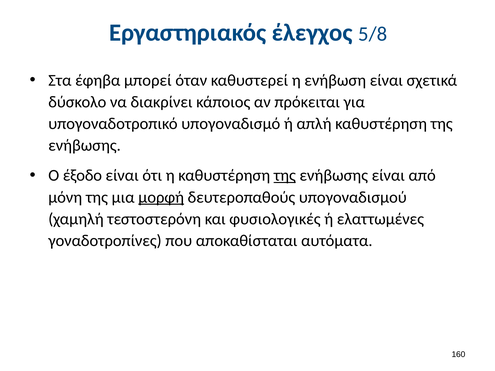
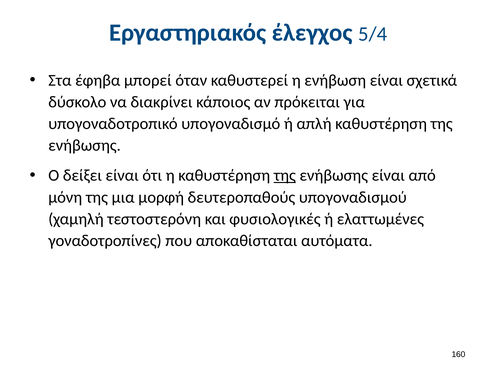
5/8: 5/8 -> 5/4
έξοδο: έξοδο -> δείξει
μορφή underline: present -> none
